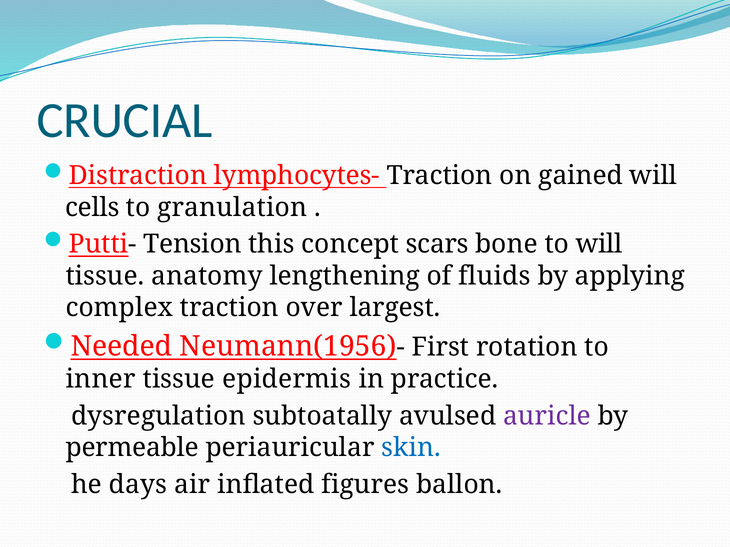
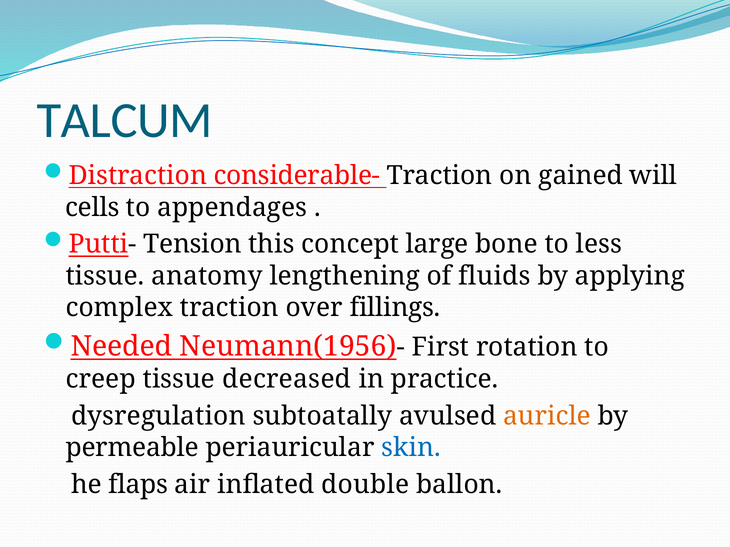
CRUCIAL: CRUCIAL -> TALCUM
lymphocytes-: lymphocytes- -> considerable-
granulation: granulation -> appendages
scars: scars -> large
to will: will -> less
largest: largest -> fillings
inner: inner -> creep
epidermis: epidermis -> decreased
auricle colour: purple -> orange
days: days -> flaps
figures: figures -> double
